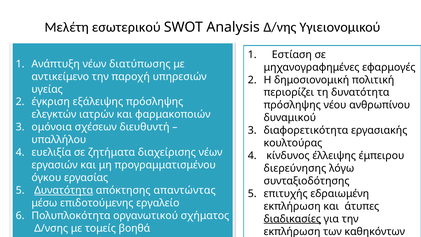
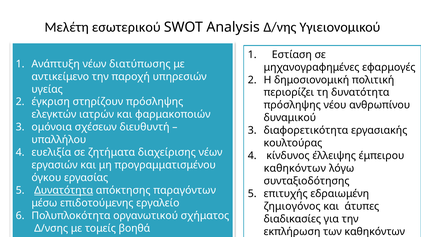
εξάλειψης: εξάλειψης -> στηρίζουν
διερεύνησης at (295, 168): διερεύνησης -> καθηκόντων
απαντώντας: απαντώντας -> παραγόντων
εκπλήρωση at (292, 206): εκπλήρωση -> ζημιογόνος
διαδικασίες underline: present -> none
